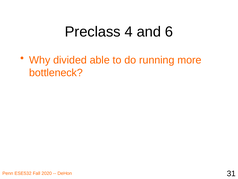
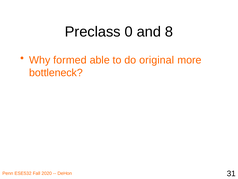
4: 4 -> 0
6: 6 -> 8
divided: divided -> formed
running: running -> original
